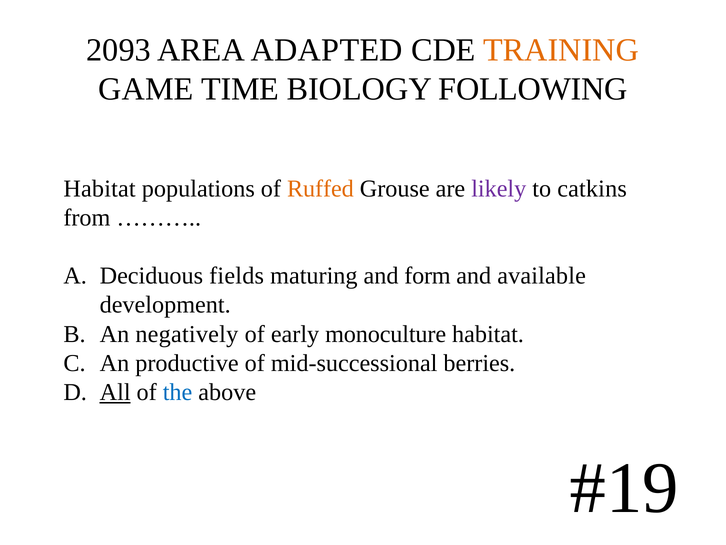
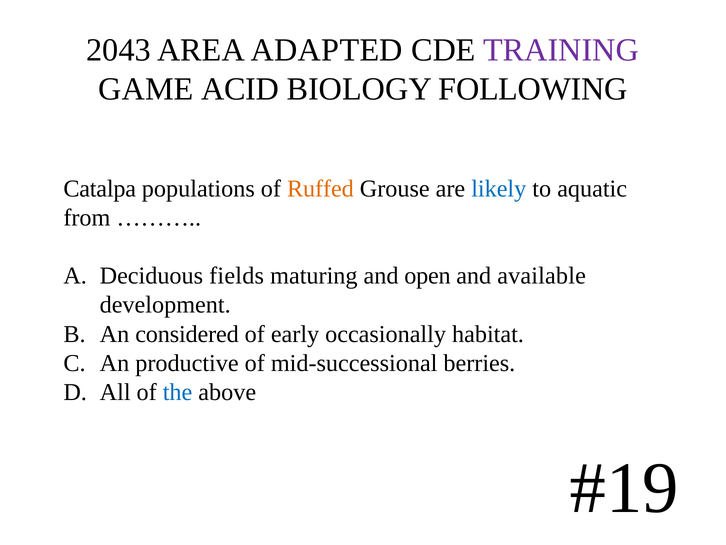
2093: 2093 -> 2043
TRAINING colour: orange -> purple
TIME: TIME -> ACID
Habitat at (100, 189): Habitat -> Catalpa
likely colour: purple -> blue
catkins: catkins -> aquatic
form: form -> open
negatively: negatively -> considered
monoculture: monoculture -> occasionally
All underline: present -> none
